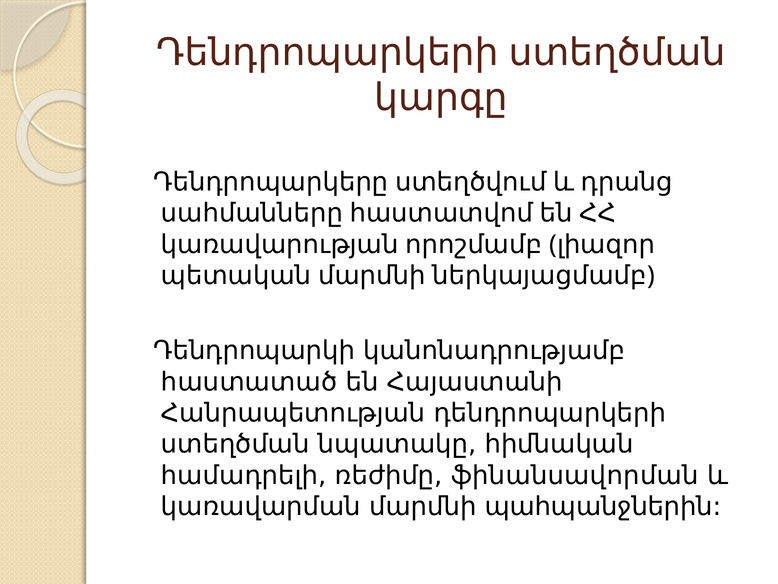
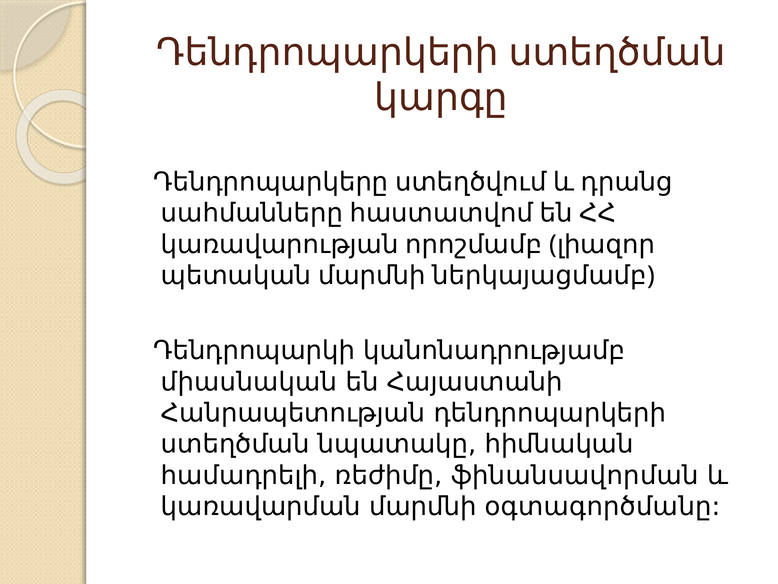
հաստատած: հաստատած -> միասնական
պահպանջներին: պահպանջներին -> օգտագործմանը
